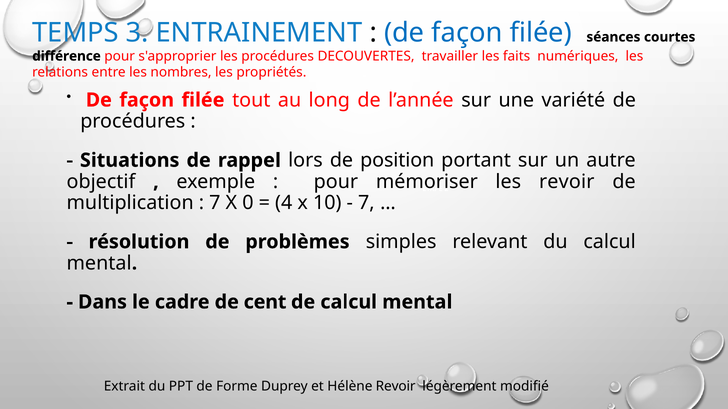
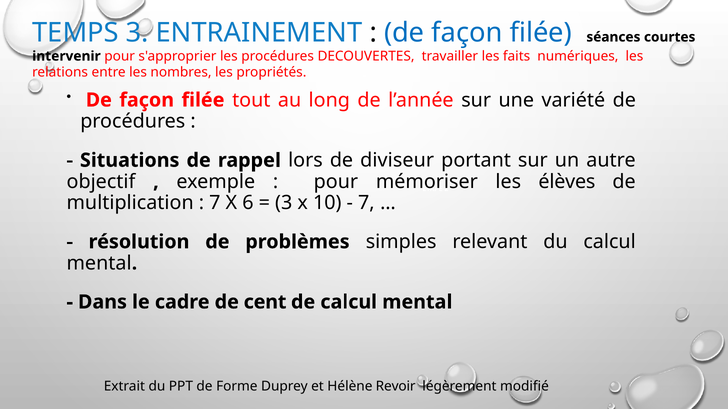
différence: différence -> intervenir
position: position -> diviseur
les revoir: revoir -> élèves
0: 0 -> 6
4 at (284, 203): 4 -> 3
